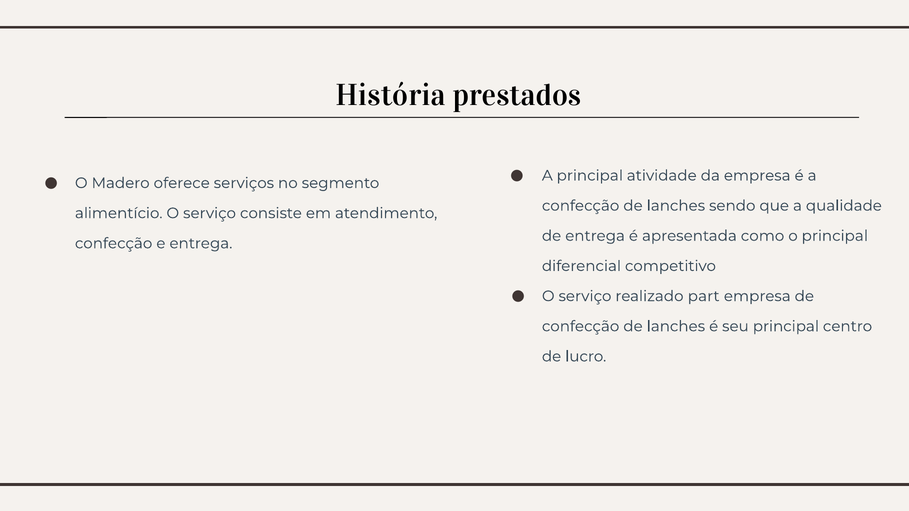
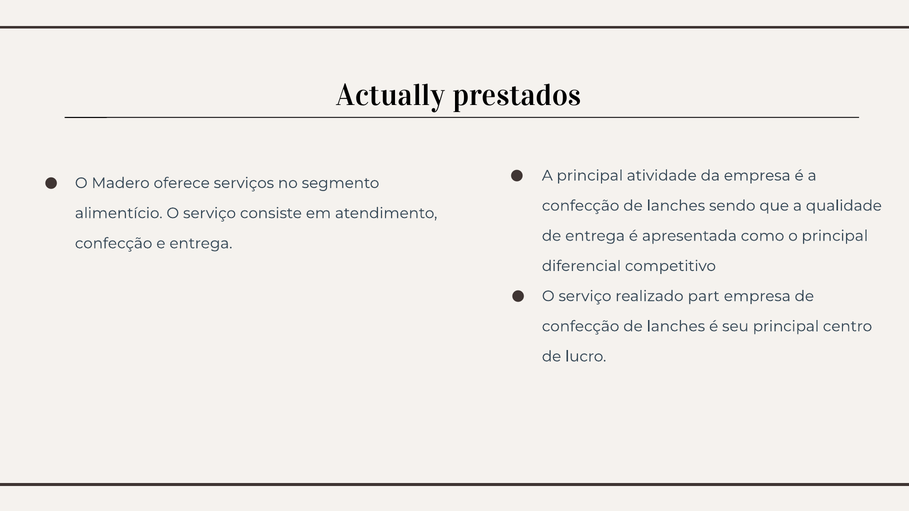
História: História -> Actually
